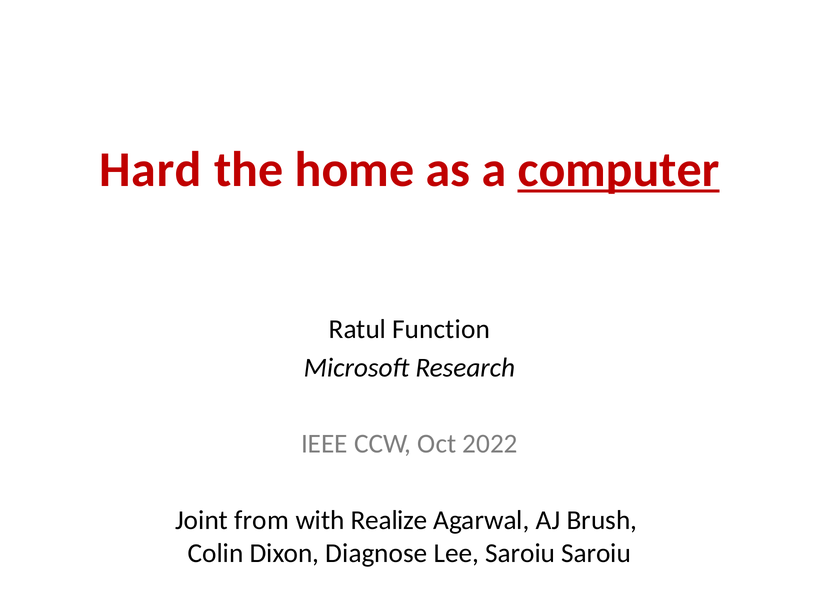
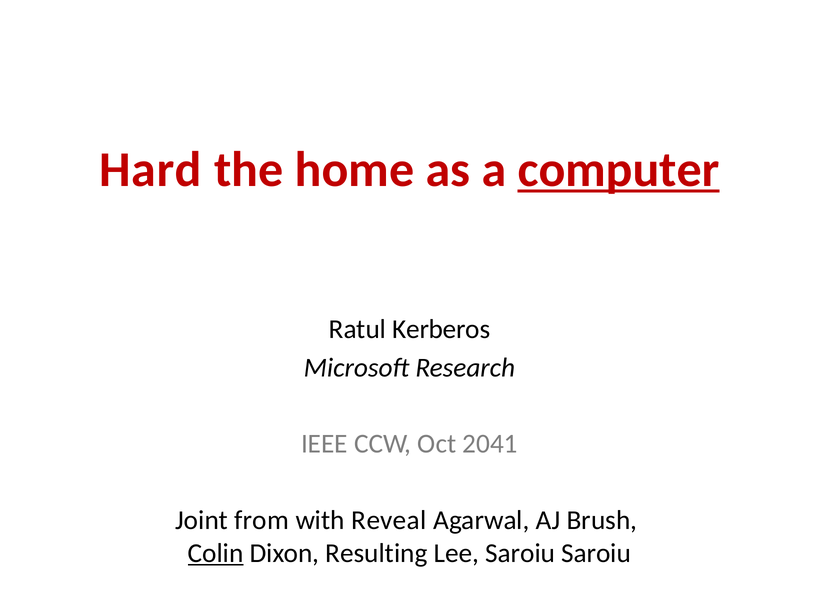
Function: Function -> Kerberos
2022: 2022 -> 2041
Realize: Realize -> Reveal
Colin underline: none -> present
Diagnose: Diagnose -> Resulting
